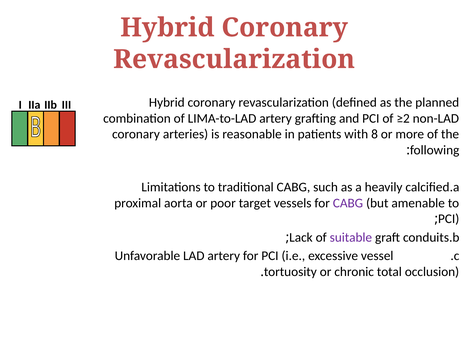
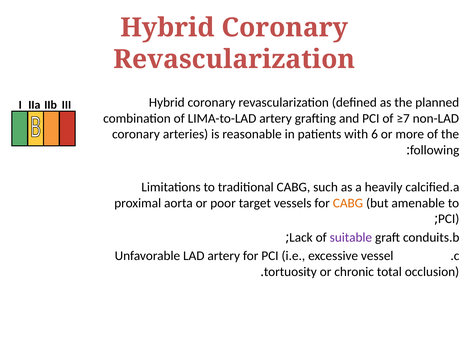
≥2: ≥2 -> ≥7
8: 8 -> 6
CABG at (348, 203) colour: purple -> orange
